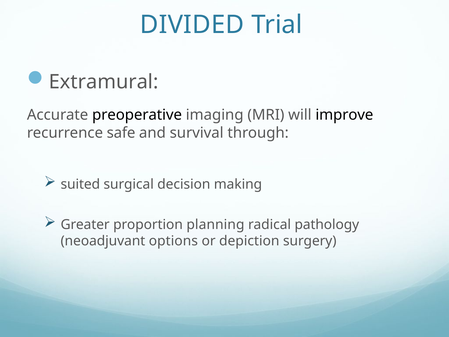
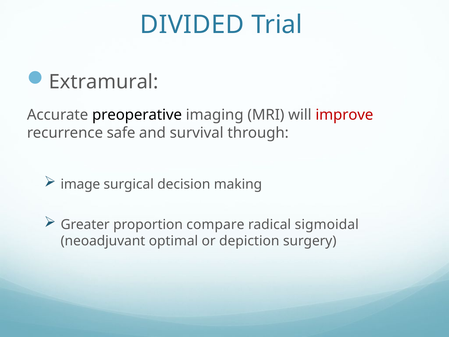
improve colour: black -> red
suited: suited -> image
planning: planning -> compare
pathology: pathology -> sigmoidal
options: options -> optimal
